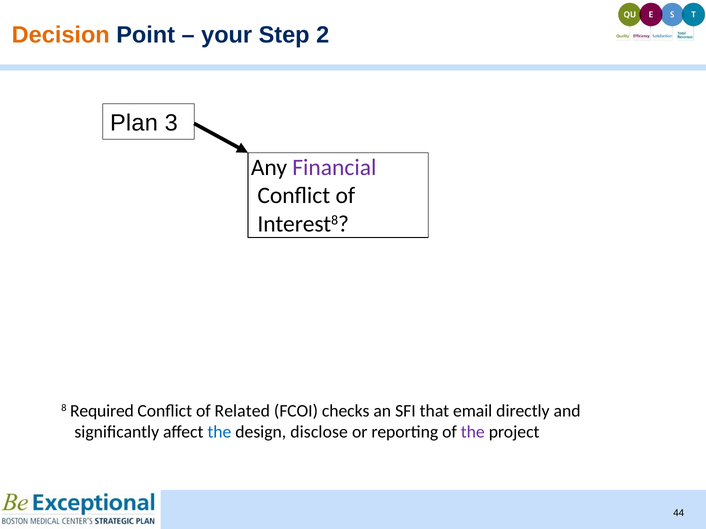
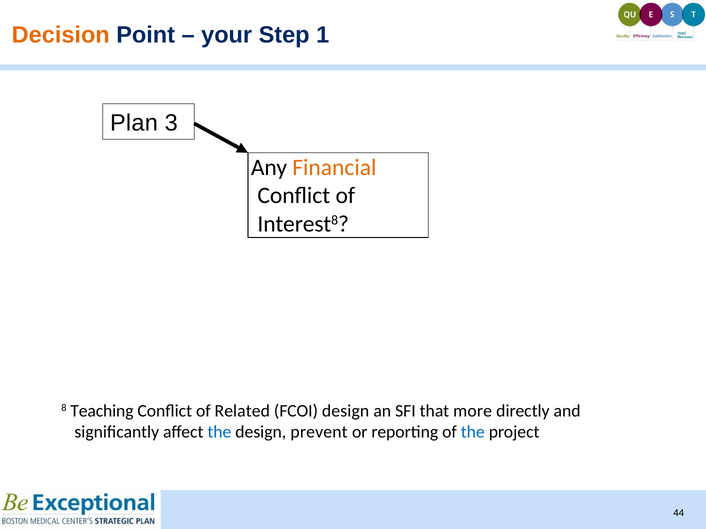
2: 2 -> 1
Financial colour: purple -> orange
Required: Required -> Teaching
FCOI checks: checks -> design
email: email -> more
disclose: disclose -> prevent
the at (473, 432) colour: purple -> blue
